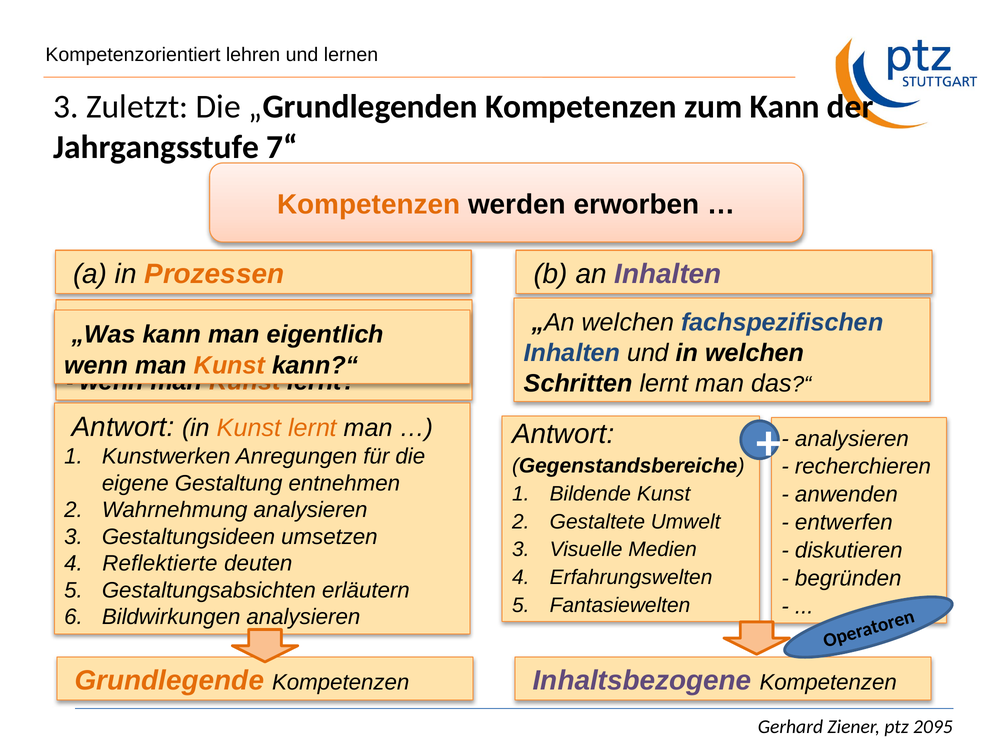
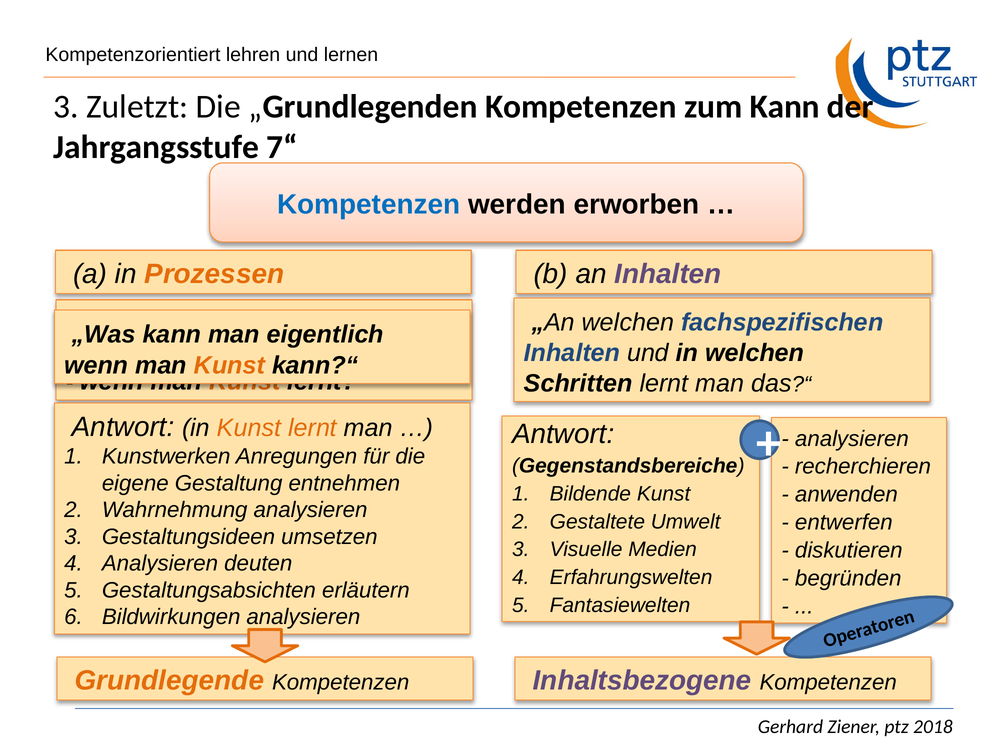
Kompetenzen at (369, 205) colour: orange -> blue
Reflektierte at (160, 564): Reflektierte -> Analysieren
2095: 2095 -> 2018
